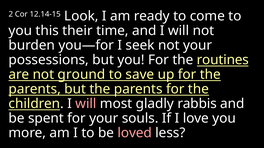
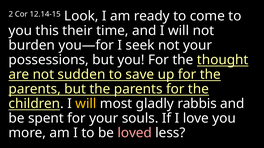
routines: routines -> thought
ground: ground -> sudden
will at (86, 104) colour: pink -> yellow
